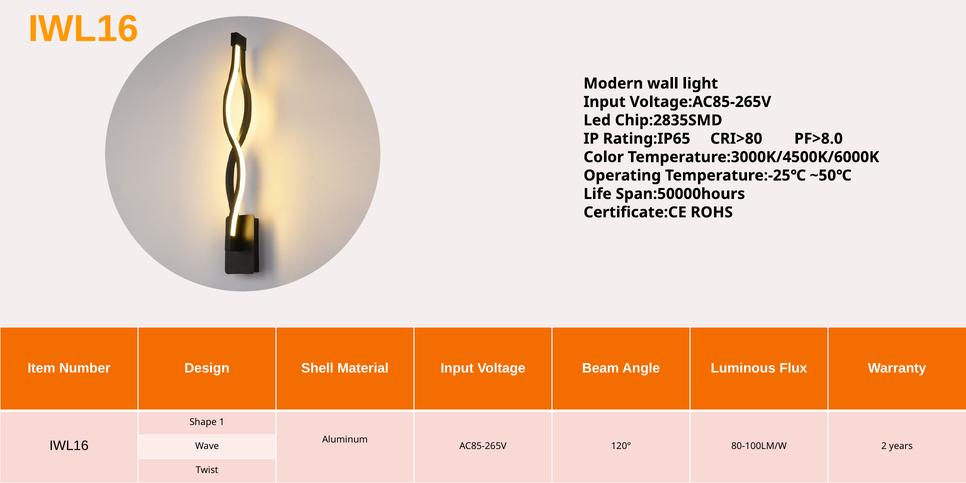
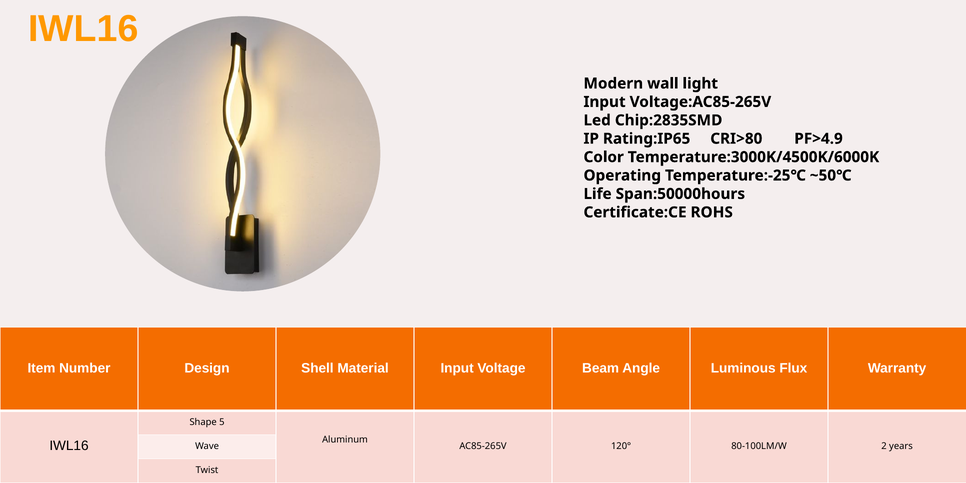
PF>8.0: PF>8.0 -> PF>4.9
1: 1 -> 5
